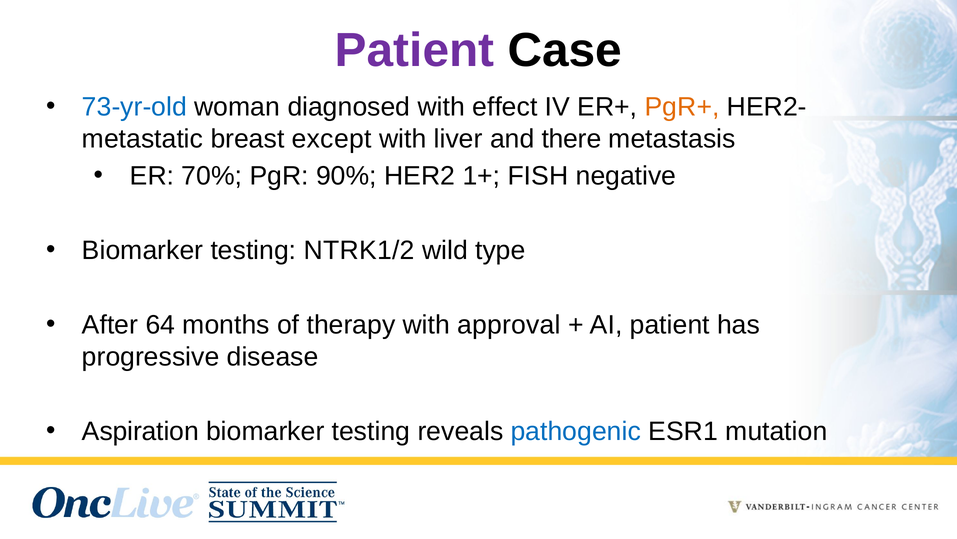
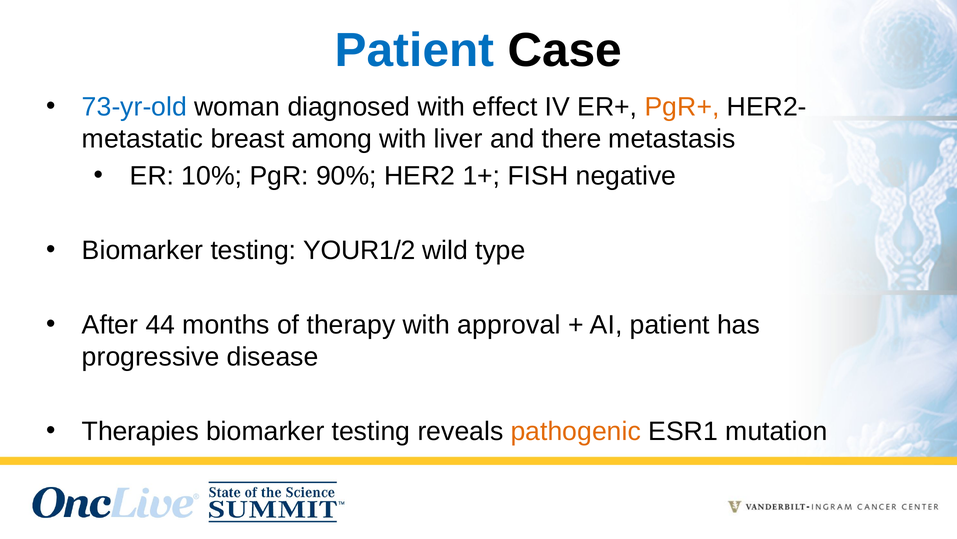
Patient at (415, 51) colour: purple -> blue
except: except -> among
70%: 70% -> 10%
NTRK1/2: NTRK1/2 -> YOUR1/2
64: 64 -> 44
Aspiration: Aspiration -> Therapies
pathogenic colour: blue -> orange
